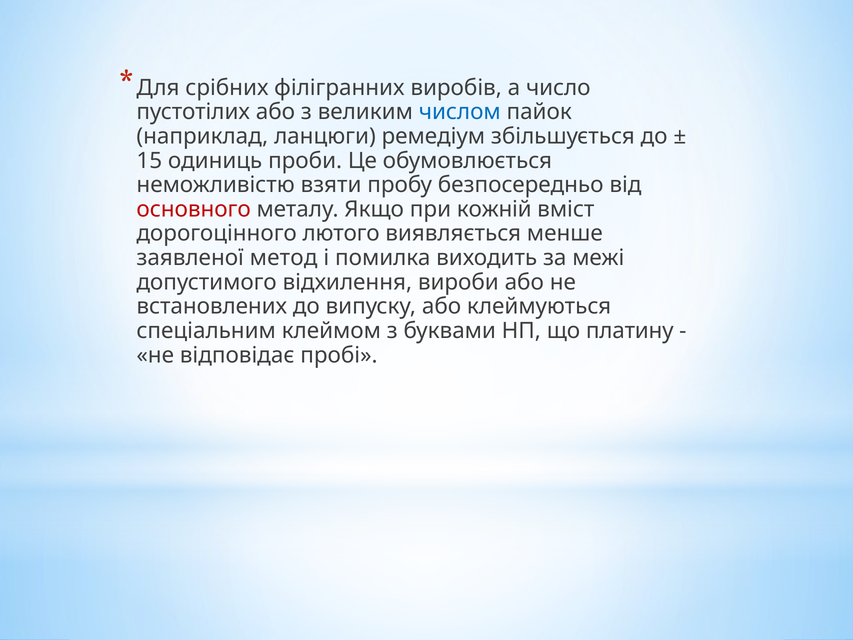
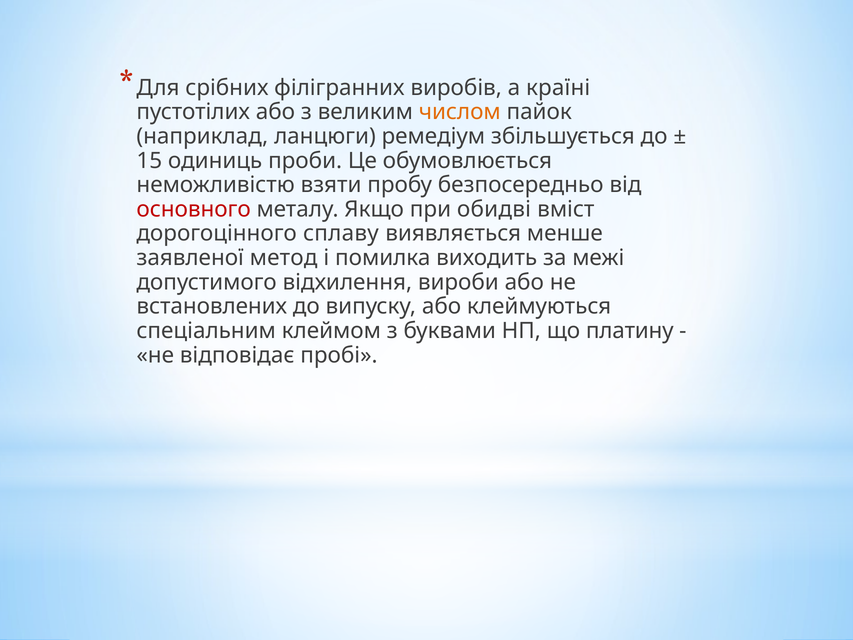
число: число -> країні
числом colour: blue -> orange
кожній: кожній -> обидві
лютого: лютого -> сплаву
